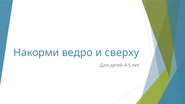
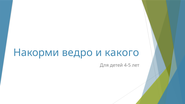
сверху: сверху -> какого
